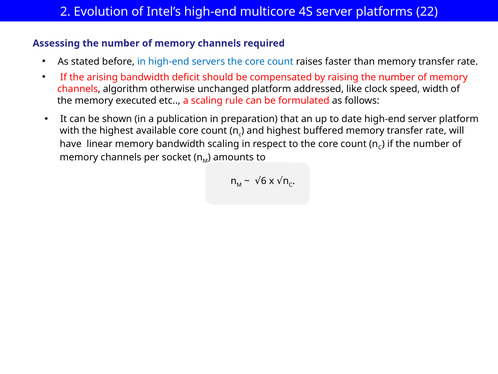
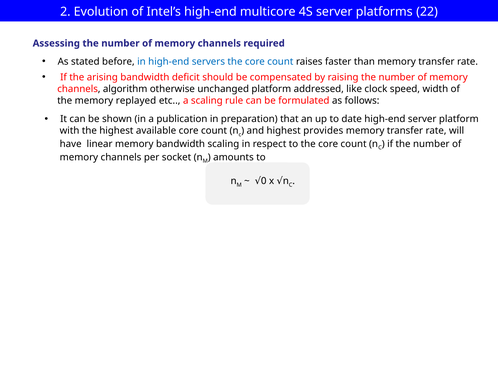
executed: executed -> replayed
buffered: buffered -> provides
6: 6 -> 0
